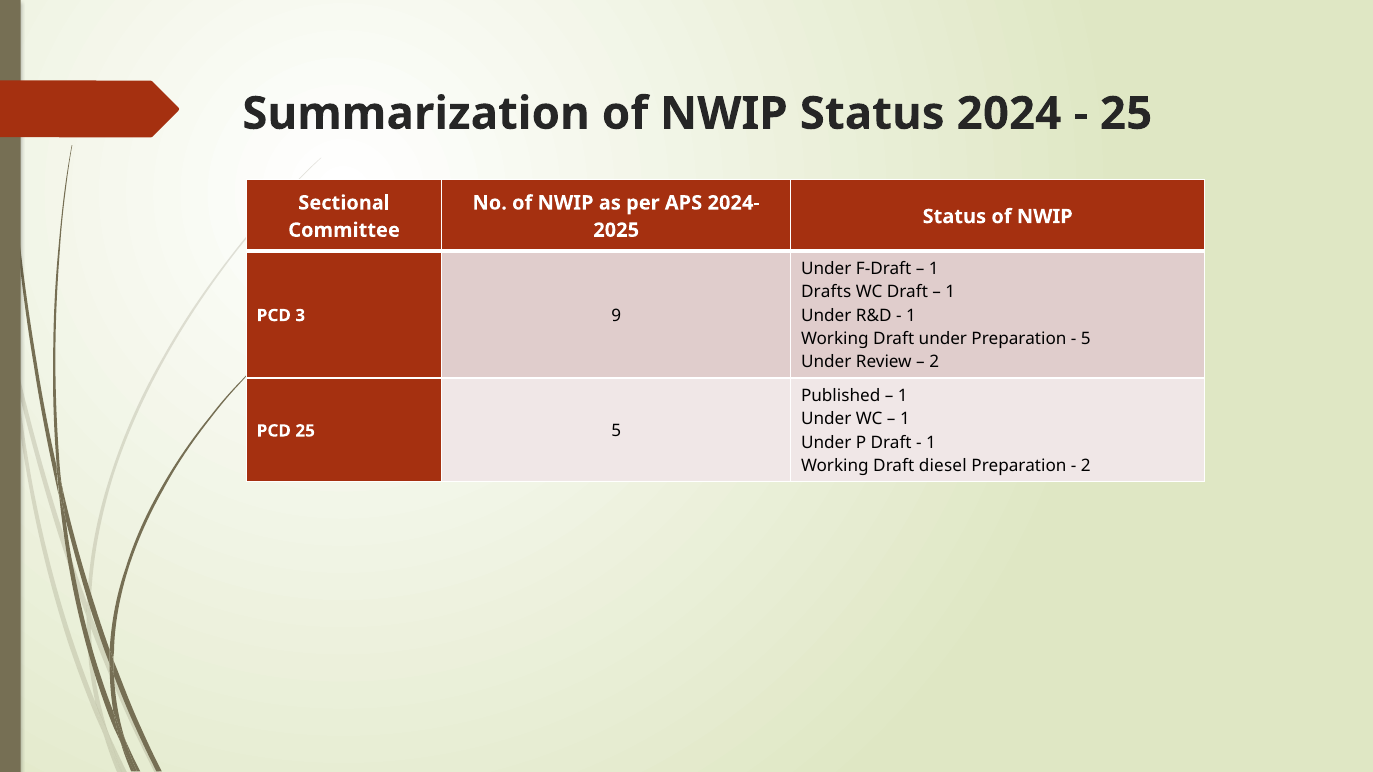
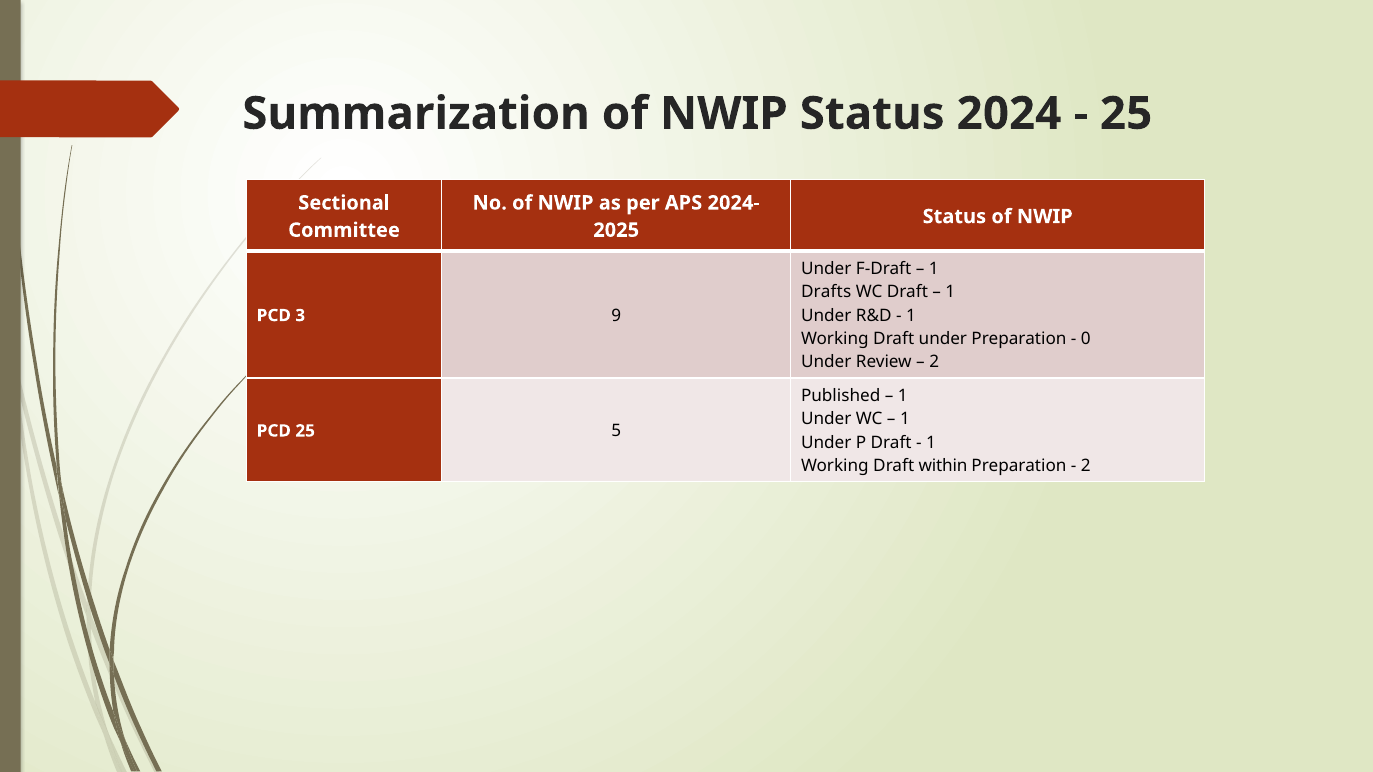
5 at (1086, 339): 5 -> 0
diesel: diesel -> within
